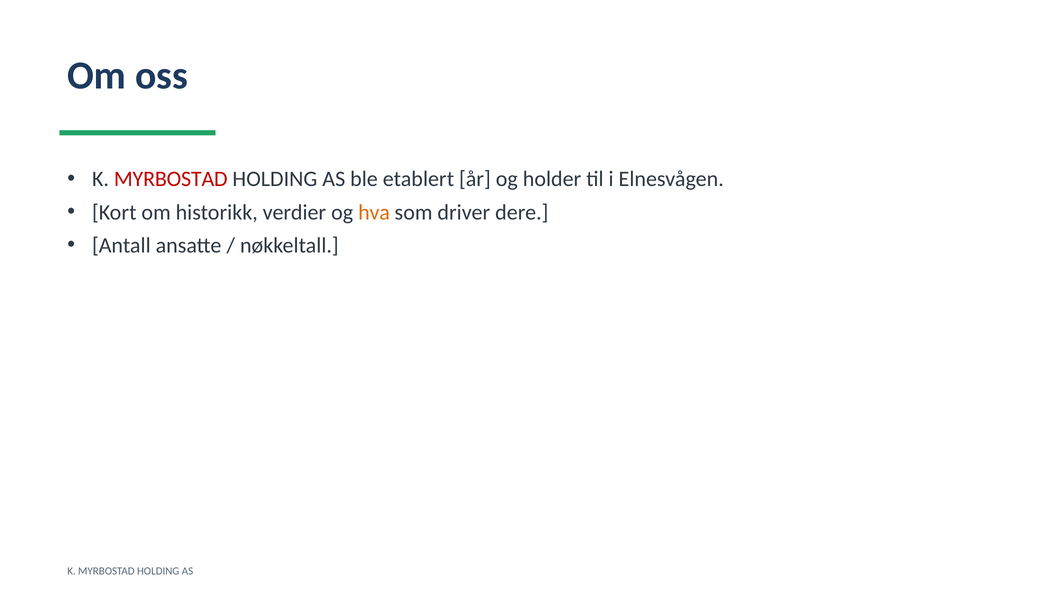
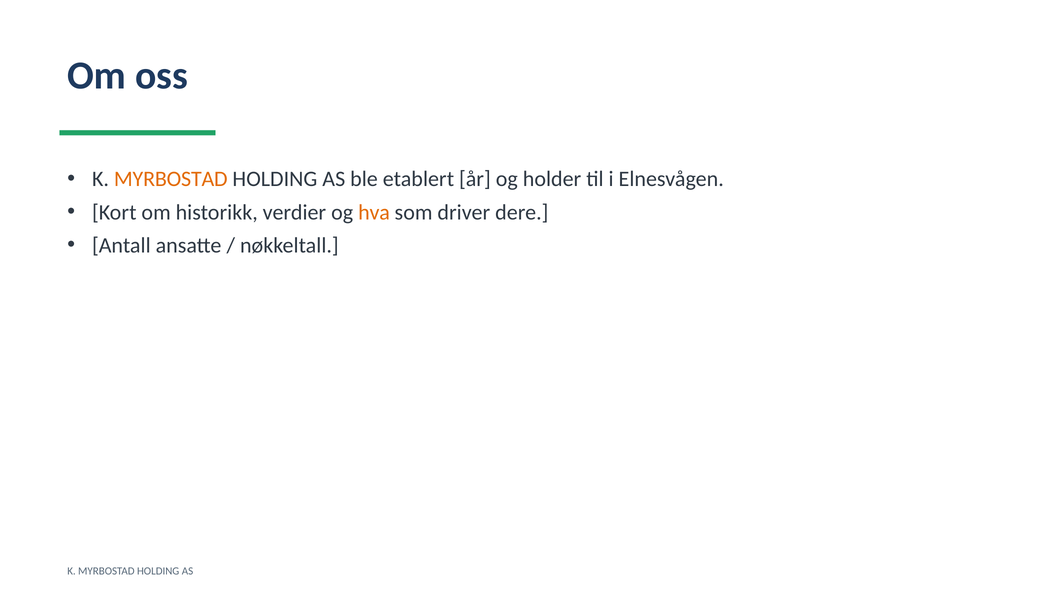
MYRBOSTAD at (171, 179) colour: red -> orange
